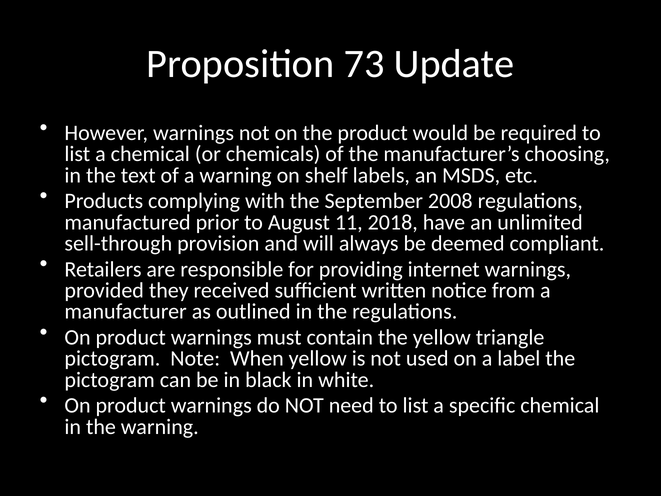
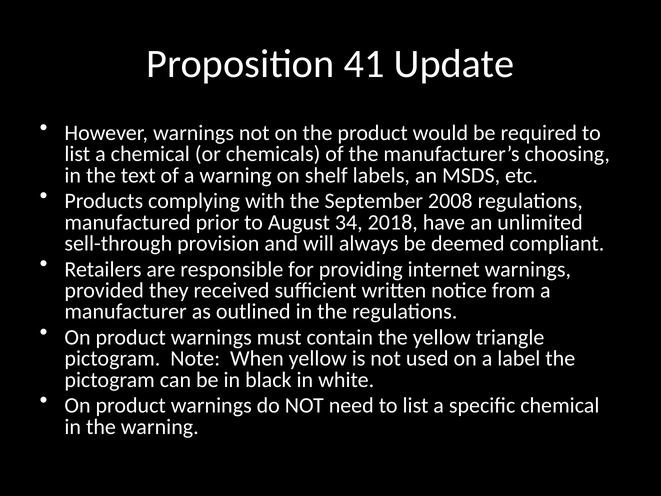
73: 73 -> 41
11: 11 -> 34
